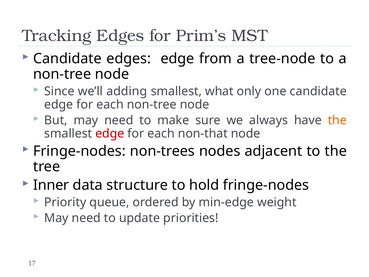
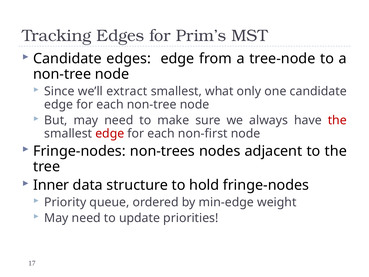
adding: adding -> extract
the at (337, 120) colour: orange -> red
non-that: non-that -> non-first
